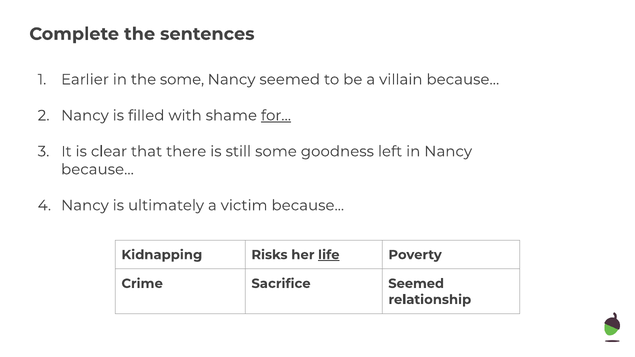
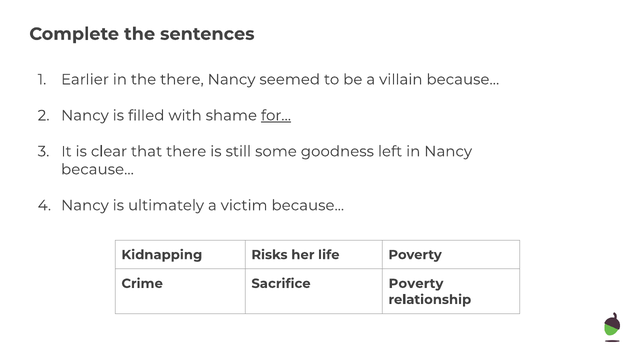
the some: some -> there
life underline: present -> none
Sacrifice Seemed: Seemed -> Poverty
